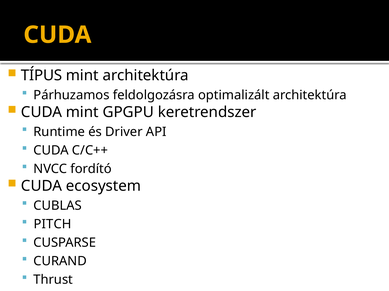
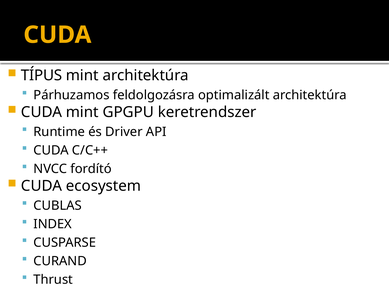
PITCH: PITCH -> INDEX
